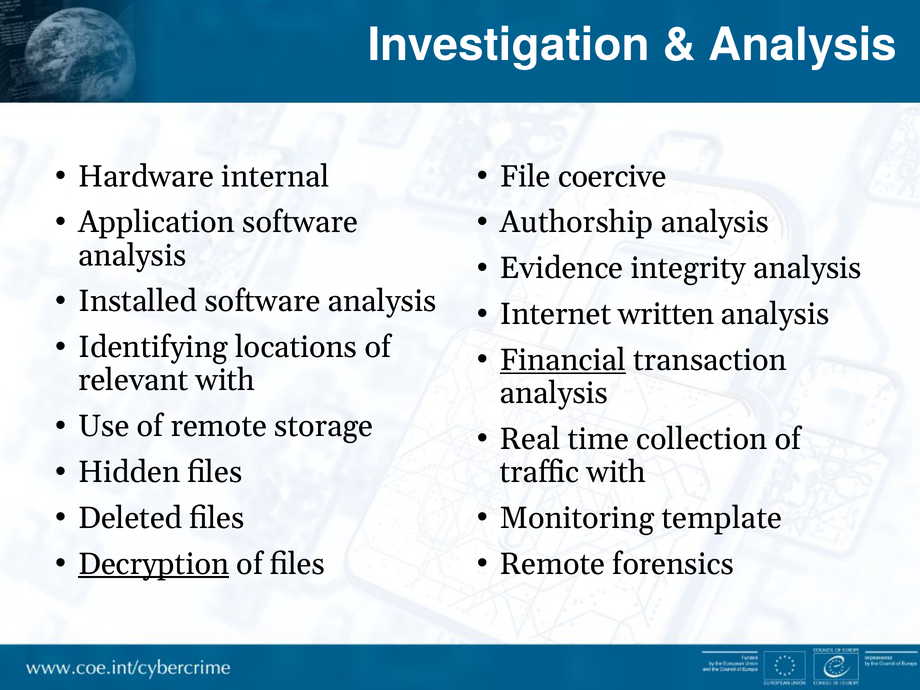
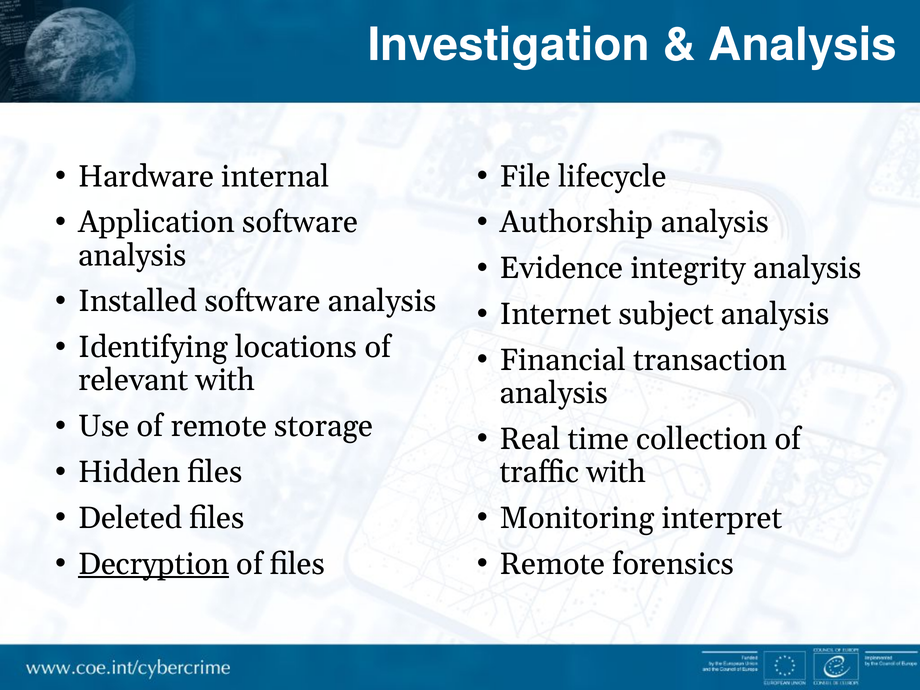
coercive: coercive -> lifecycle
written: written -> subject
Financial underline: present -> none
template: template -> interpret
